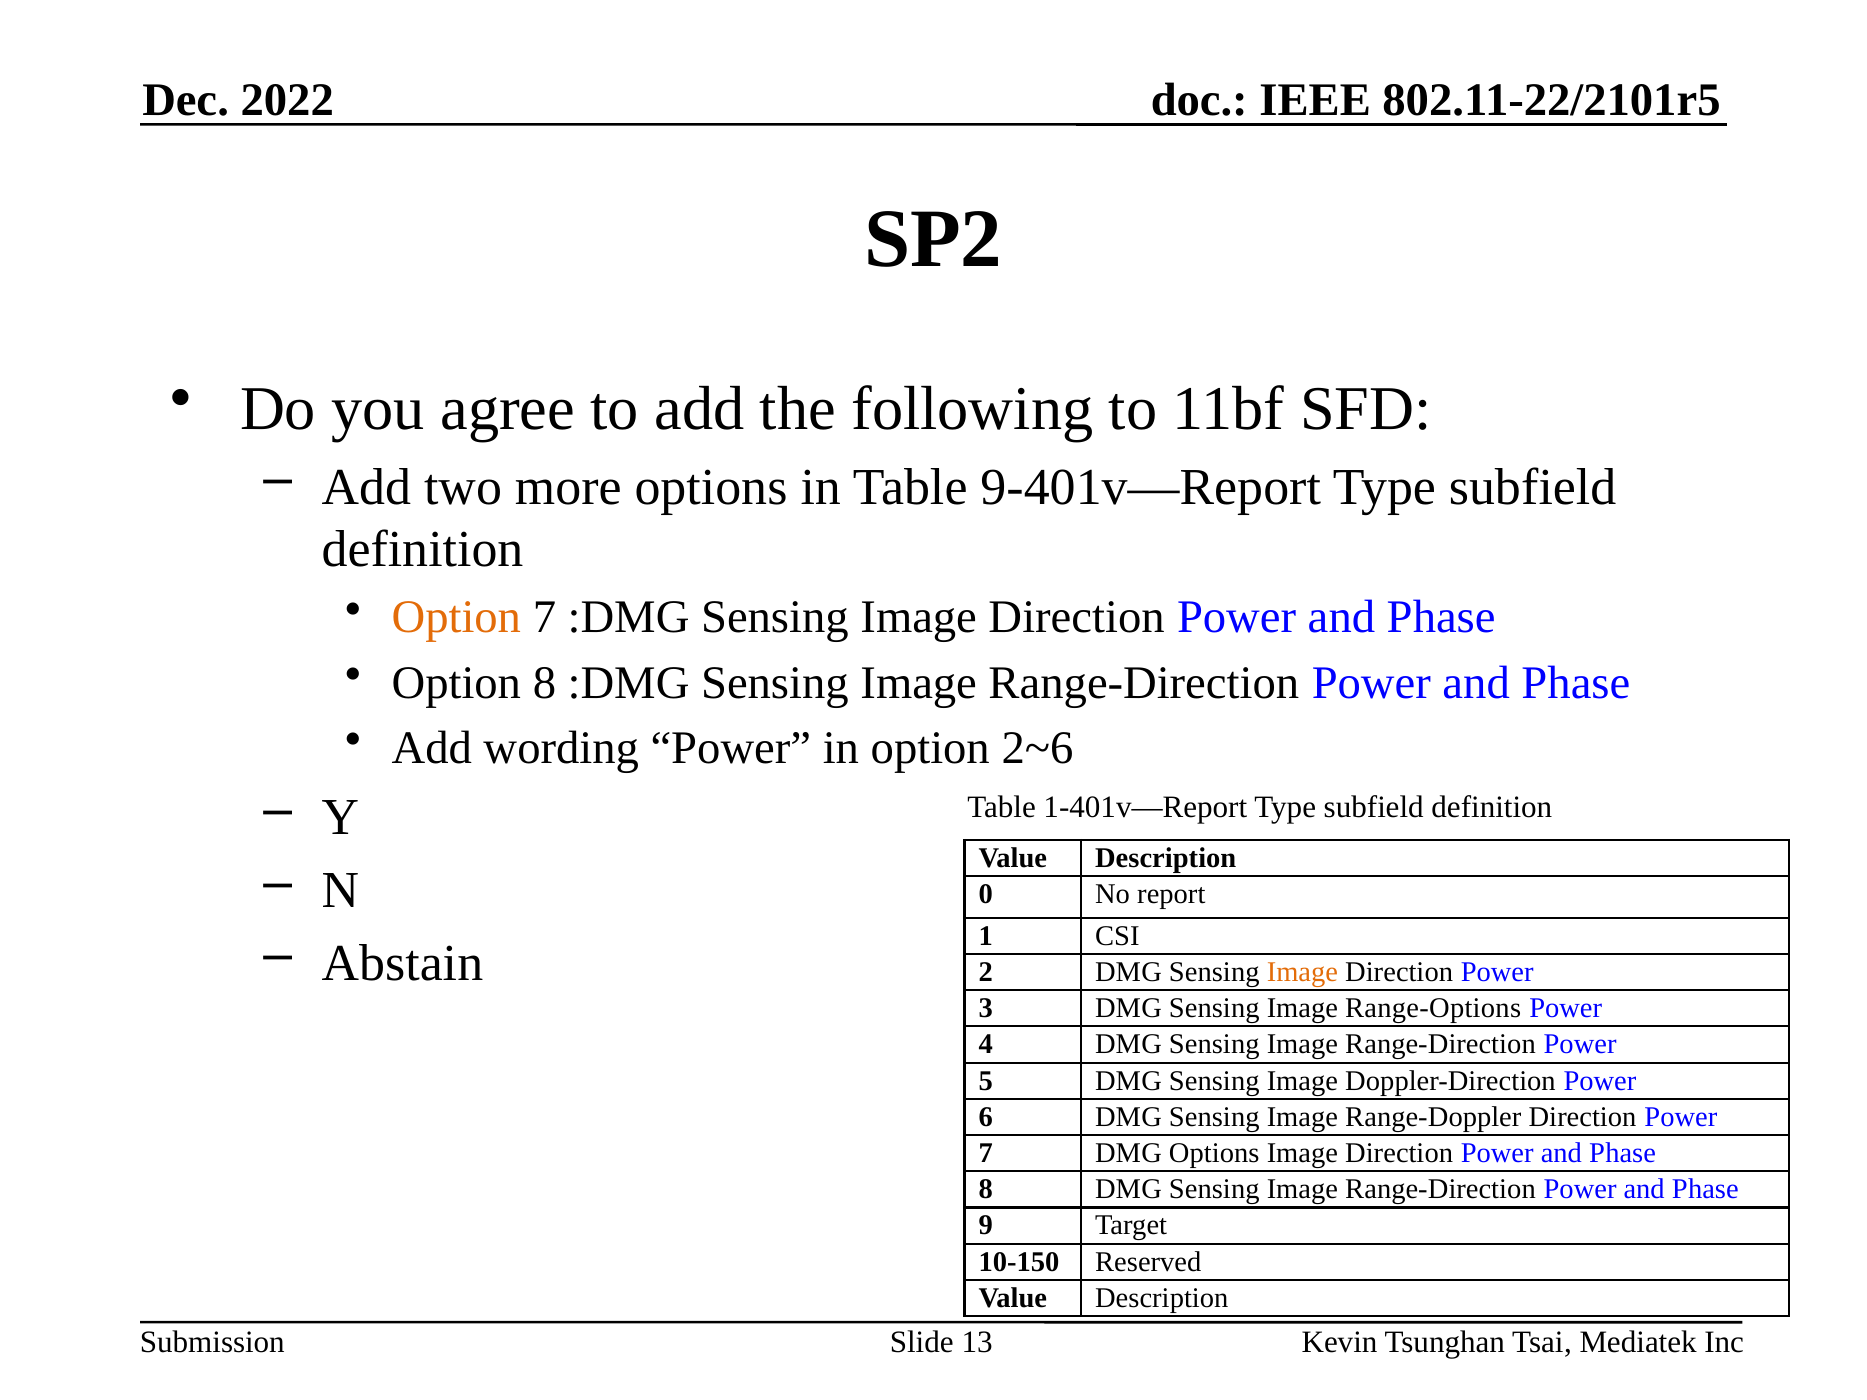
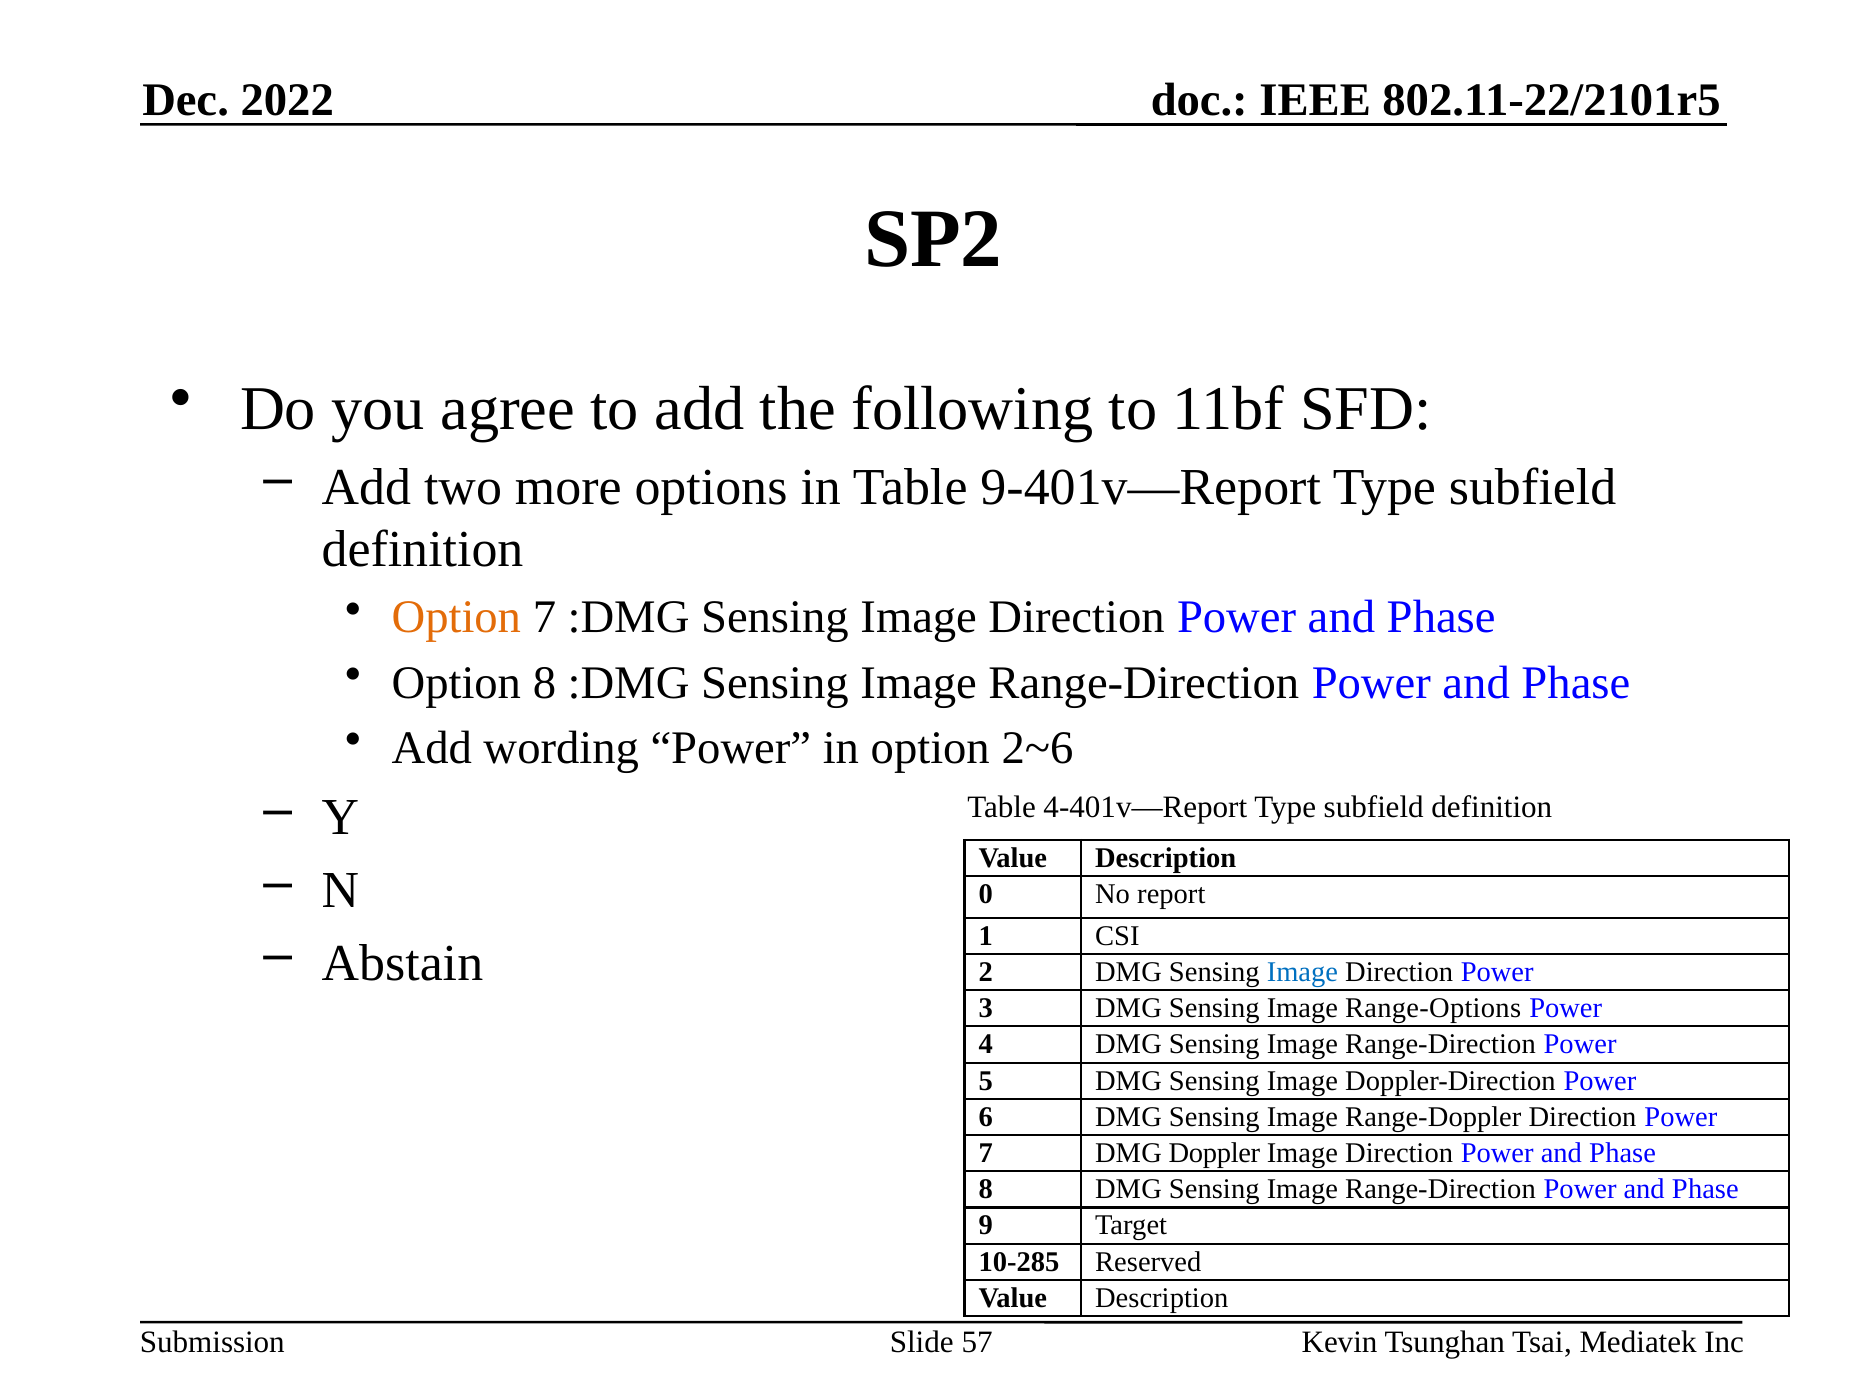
1-401v—Report: 1-401v—Report -> 4-401v—Report
Image at (1302, 972) colour: orange -> blue
DMG Options: Options -> Doppler
10-150: 10-150 -> 10-285
13: 13 -> 57
